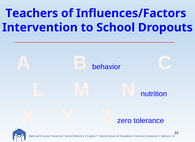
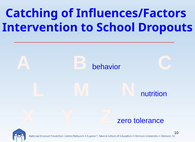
Teachers: Teachers -> Catching
